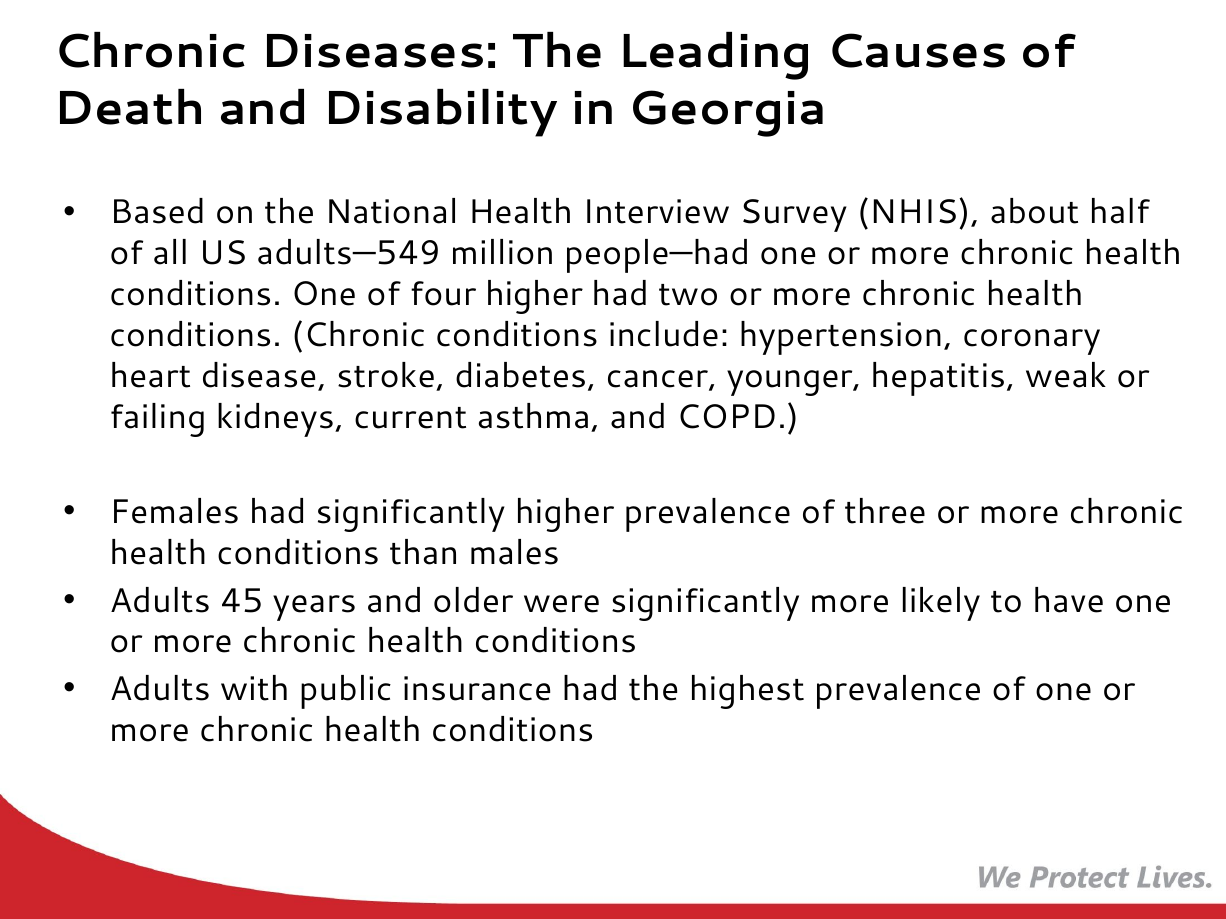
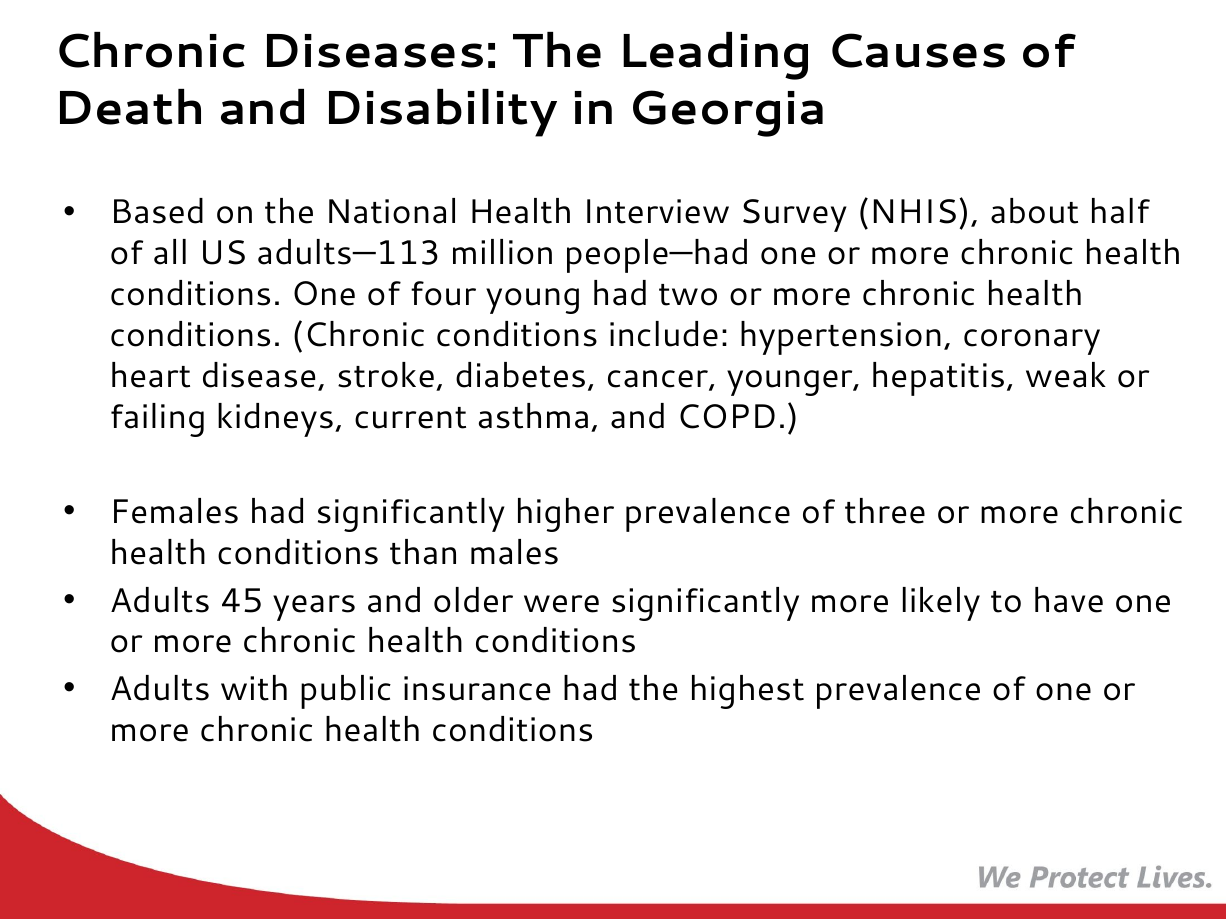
adults—549: adults—549 -> adults—113
four higher: higher -> young
